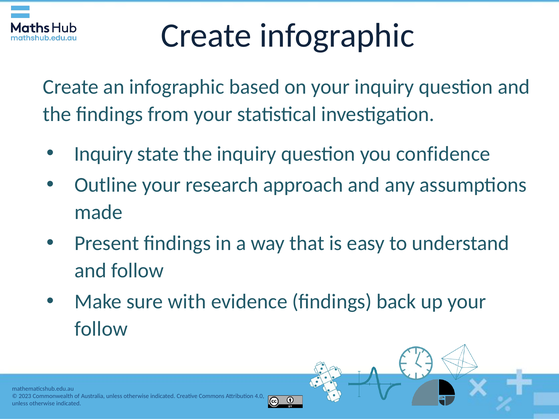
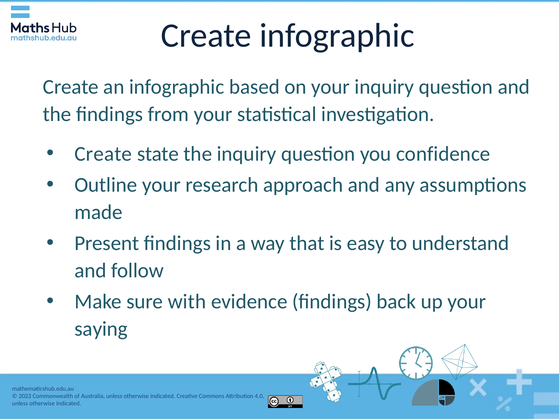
Inquiry at (104, 153): Inquiry -> Create
follow at (101, 328): follow -> saying
